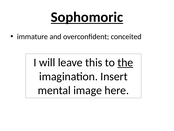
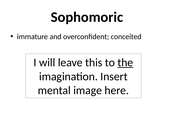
Sophomoric underline: present -> none
